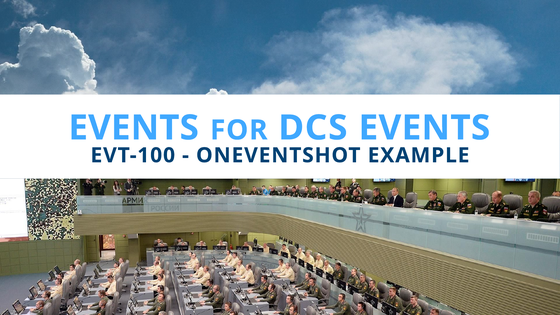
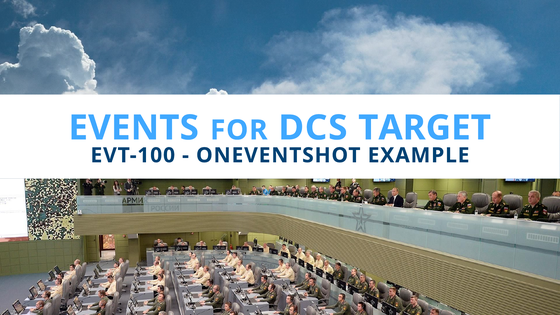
DCS EVENTS: EVENTS -> TARGET
